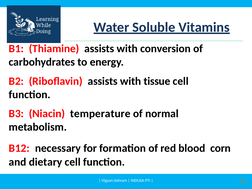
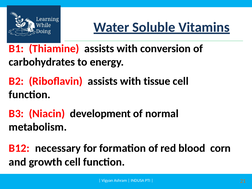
temperature: temperature -> development
dietary: dietary -> growth
